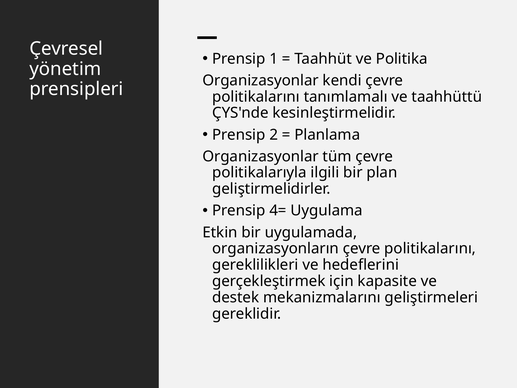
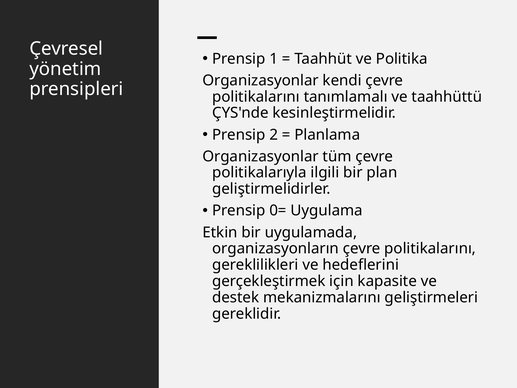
4=: 4= -> 0=
